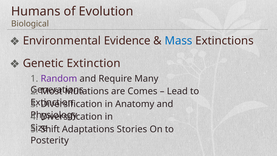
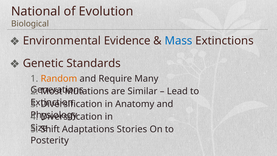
Humans: Humans -> National
Genetic Extinction: Extinction -> Standards
Random colour: purple -> orange
Comes: Comes -> Similar
